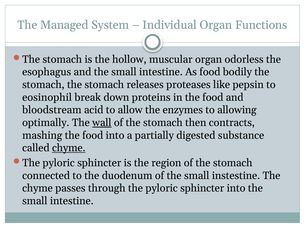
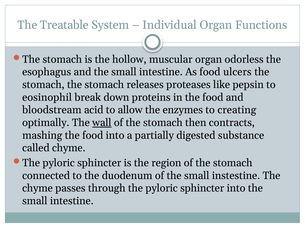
Managed: Managed -> Treatable
bodily: bodily -> ulcers
allowing: allowing -> creating
chyme at (69, 148) underline: present -> none
